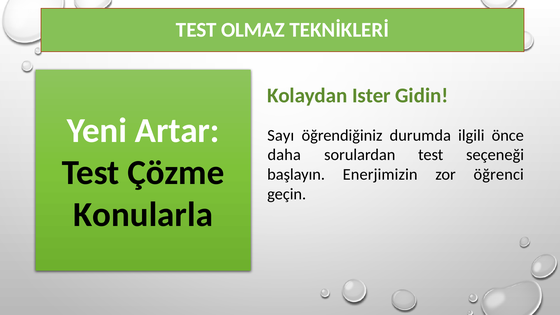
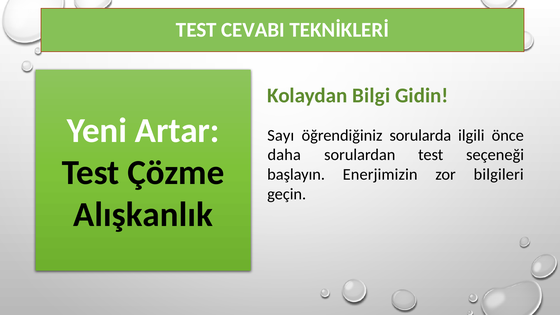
OLMAZ: OLMAZ -> CEVABI
Ister: Ister -> Bilgi
durumda: durumda -> sorularda
öğrenci: öğrenci -> bilgileri
Konularla: Konularla -> Alışkanlık
